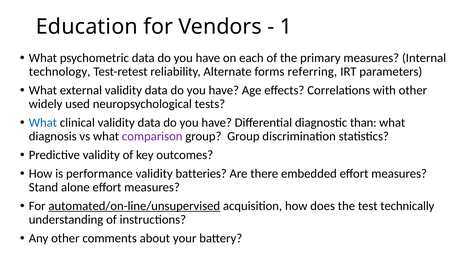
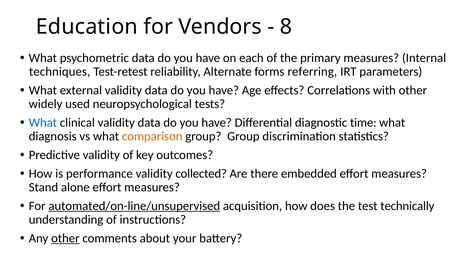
1: 1 -> 8
technology: technology -> techniques
than: than -> time
comparison colour: purple -> orange
batteries: batteries -> collected
other at (65, 238) underline: none -> present
